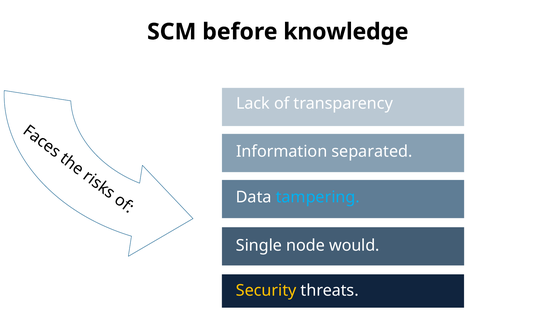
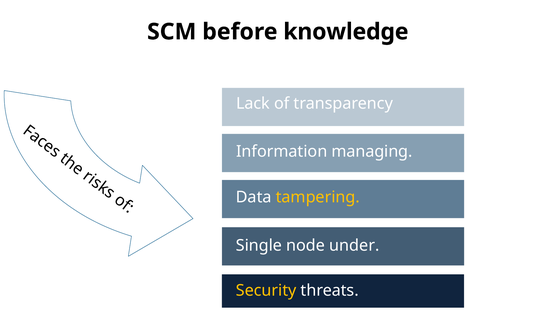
separated: separated -> managing
tampering colour: light blue -> yellow
would: would -> under
